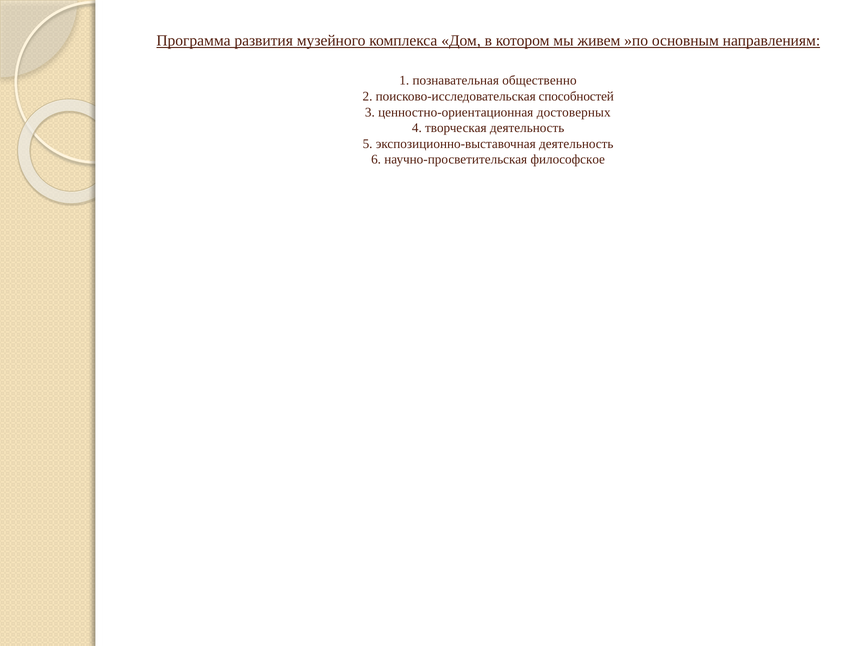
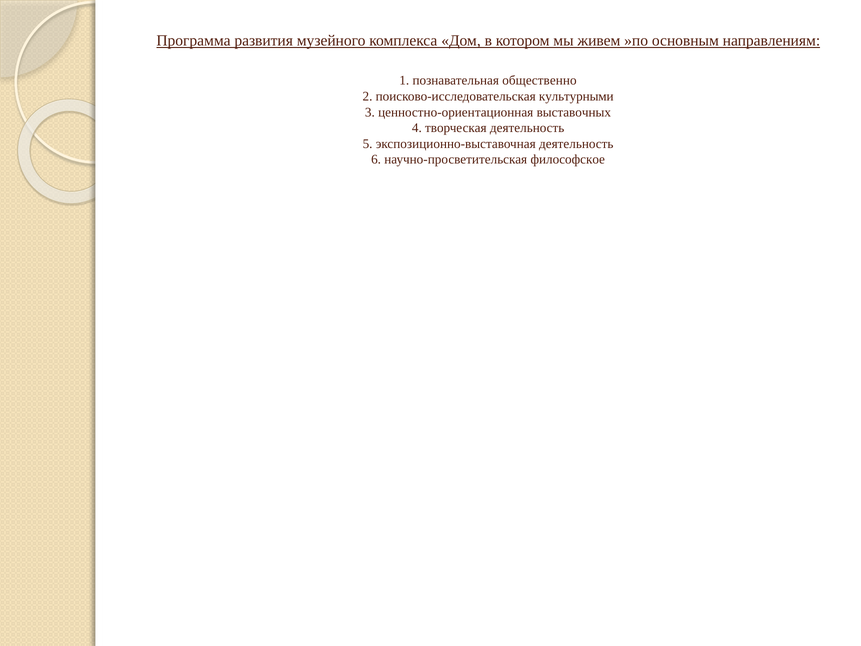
способностей: способностей -> культурными
достоверных: достоверных -> выставочных
